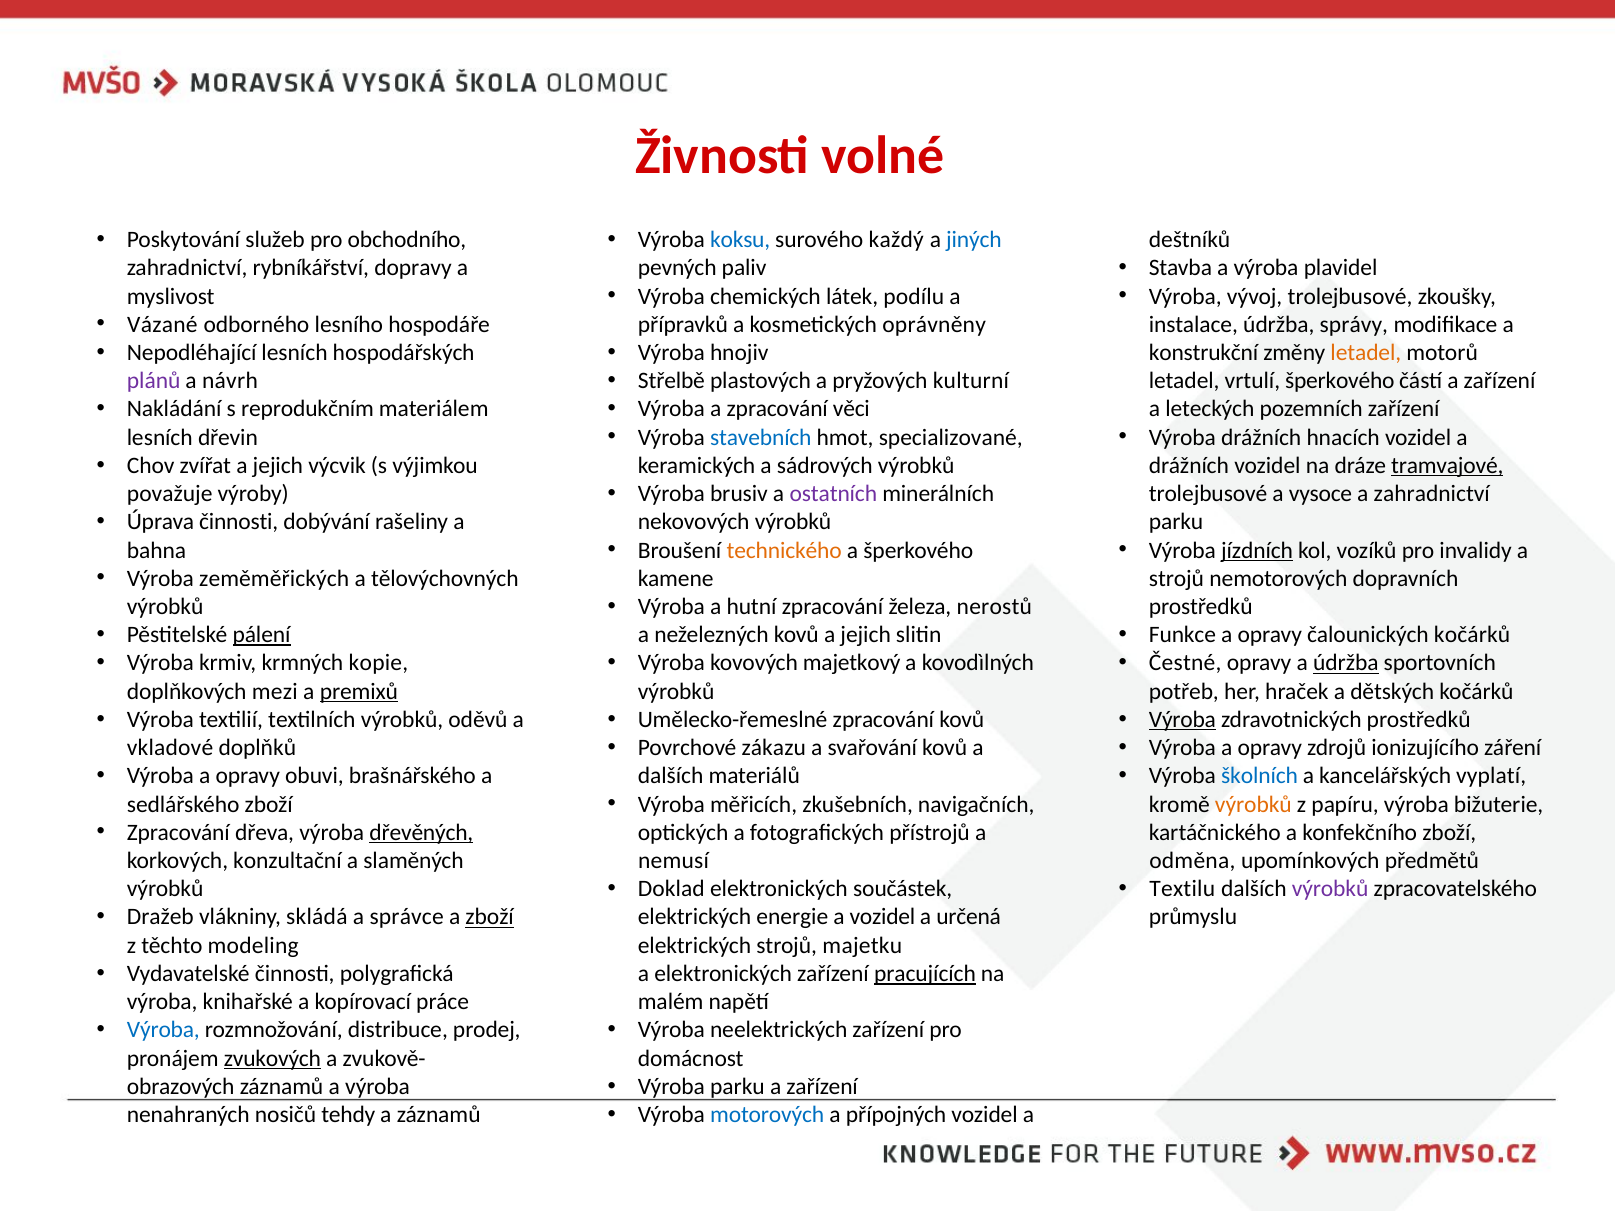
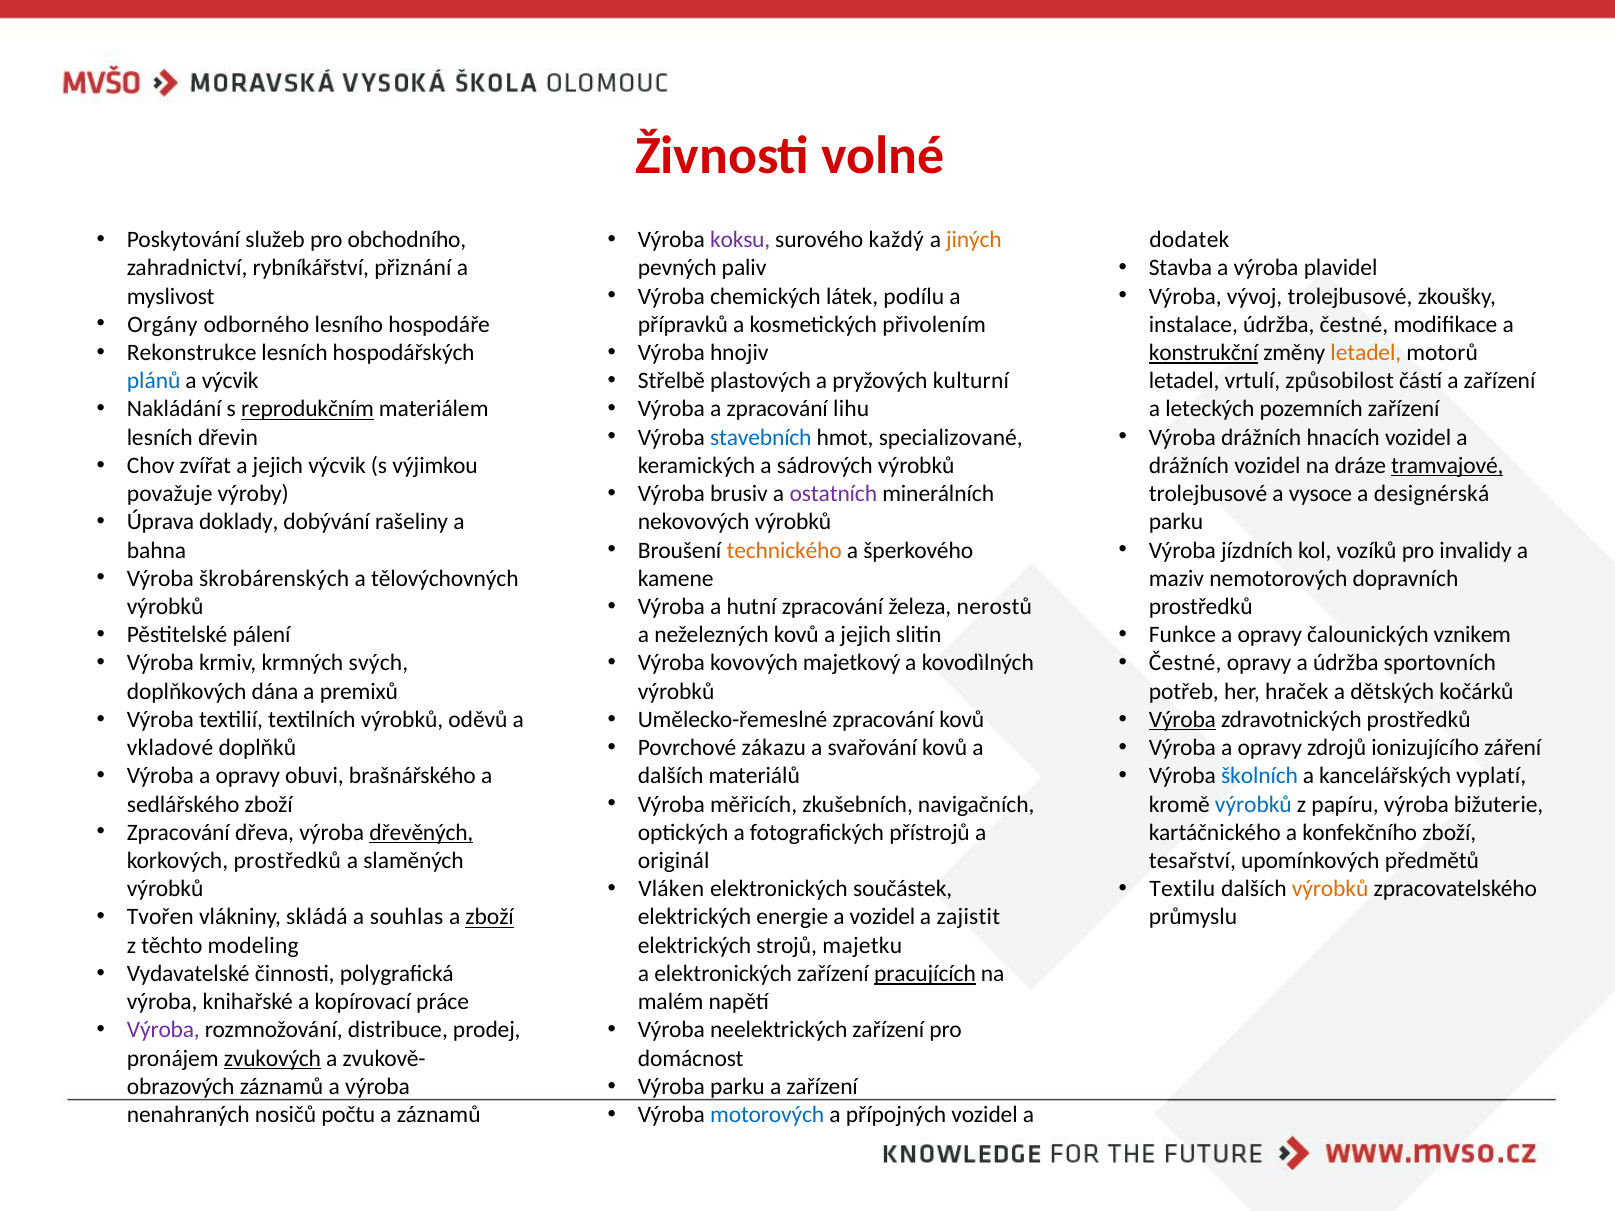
koksu colour: blue -> purple
jiných colour: blue -> orange
deštníků: deštníků -> dodatek
dopravy: dopravy -> přiznání
Vázané: Vázané -> Orgány
oprávněny: oprávněny -> přivolením
údržba správy: správy -> čestné
Nepodléhající: Nepodléhající -> Rekonstrukce
konstrukční underline: none -> present
plánů colour: purple -> blue
a návrh: návrh -> výcvik
vrtulí šperkového: šperkového -> způsobilost
reprodukčním underline: none -> present
věci: věci -> lihu
a zahradnictví: zahradnictví -> designérská
Úprava činnosti: činnosti -> doklady
jízdních underline: present -> none
zeměměřických: zeměměřických -> škrobárenských
strojů at (1177, 579): strojů -> maziv
pálení underline: present -> none
čalounických kočárků: kočárků -> vznikem
kopie: kopie -> svých
údržba at (1346, 663) underline: present -> none
mezi: mezi -> dána
premixů underline: present -> none
výrobků at (1253, 805) colour: orange -> blue
korkových konzultační: konzultační -> prostředků
nemusí: nemusí -> originál
odměna: odměna -> tesařství
Doklad: Doklad -> Vláken
výrobků at (1330, 889) colour: purple -> orange
Dražeb: Dražeb -> Tvořen
správce: správce -> souhlas
určená: určená -> zajistit
Výroba at (163, 1030) colour: blue -> purple
tehdy: tehdy -> počtu
